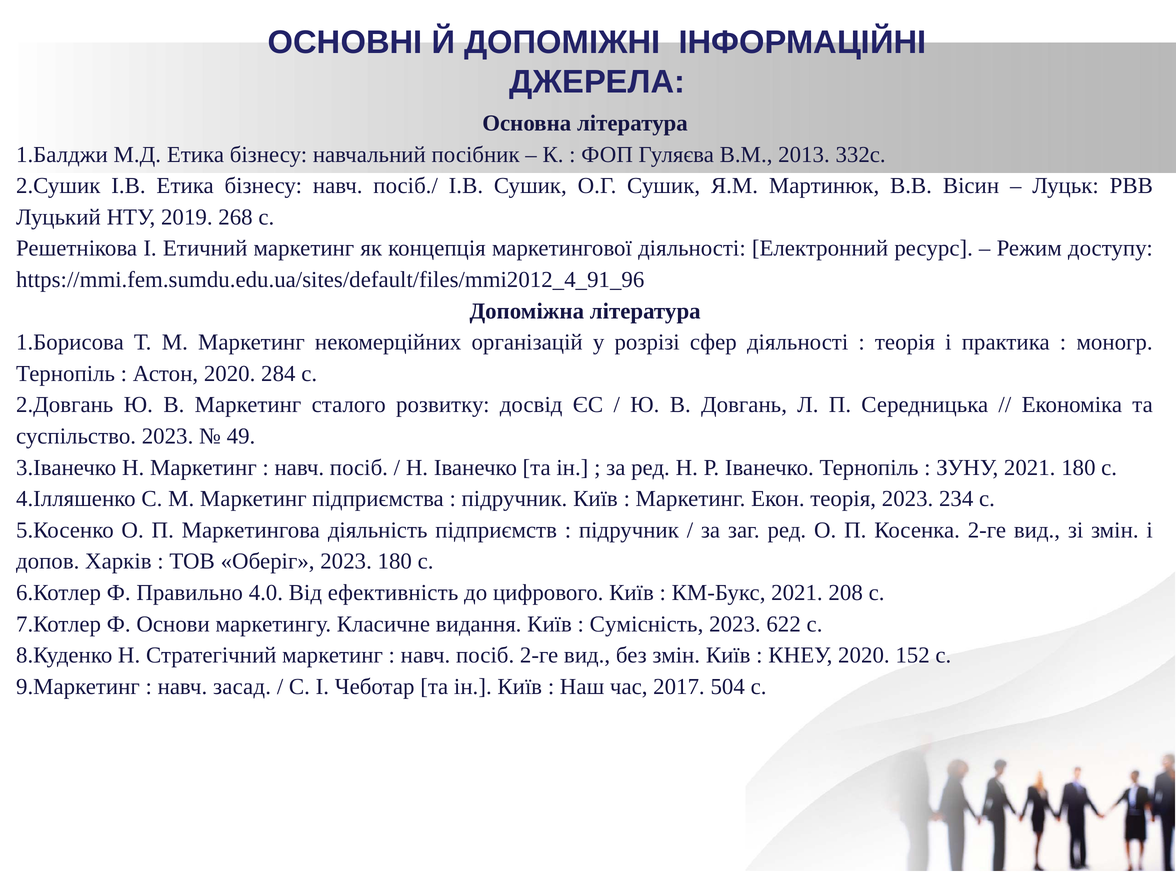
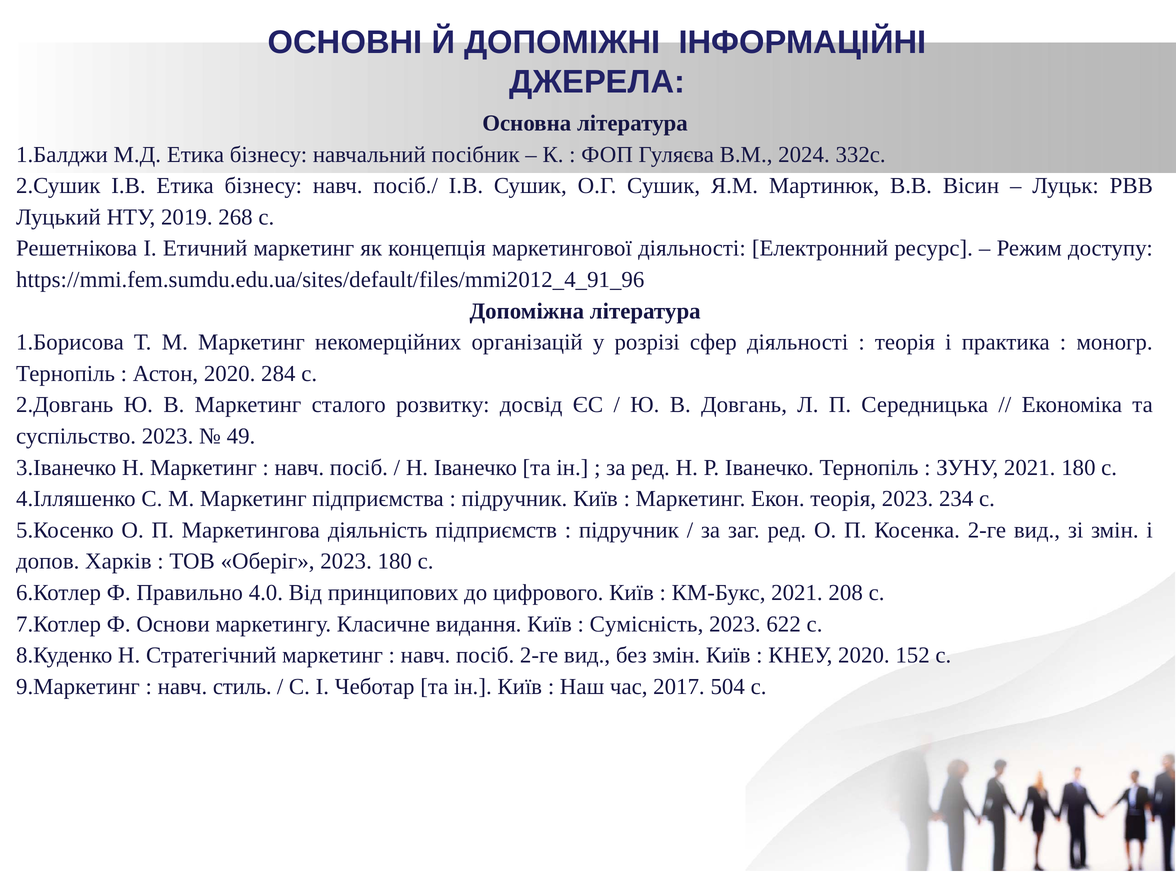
2013: 2013 -> 2024
ефективність: ефективність -> принципових
засад: засад -> стиль
